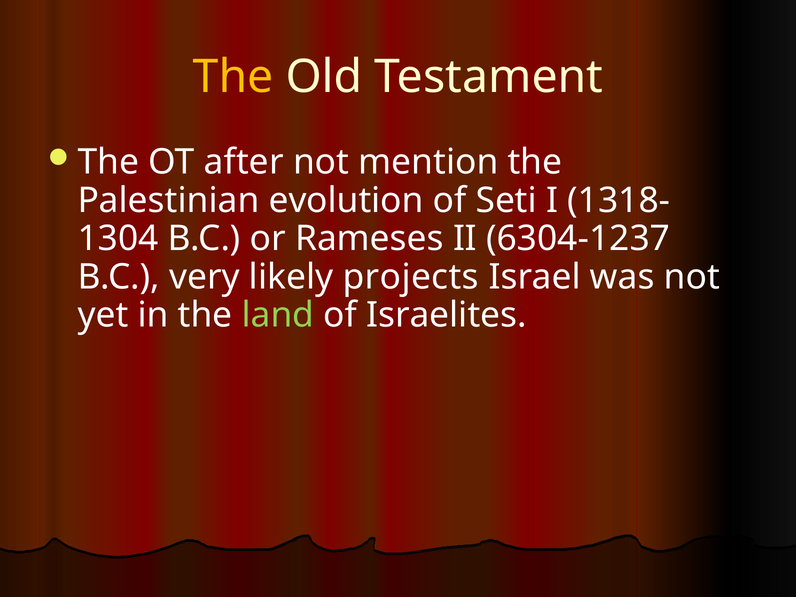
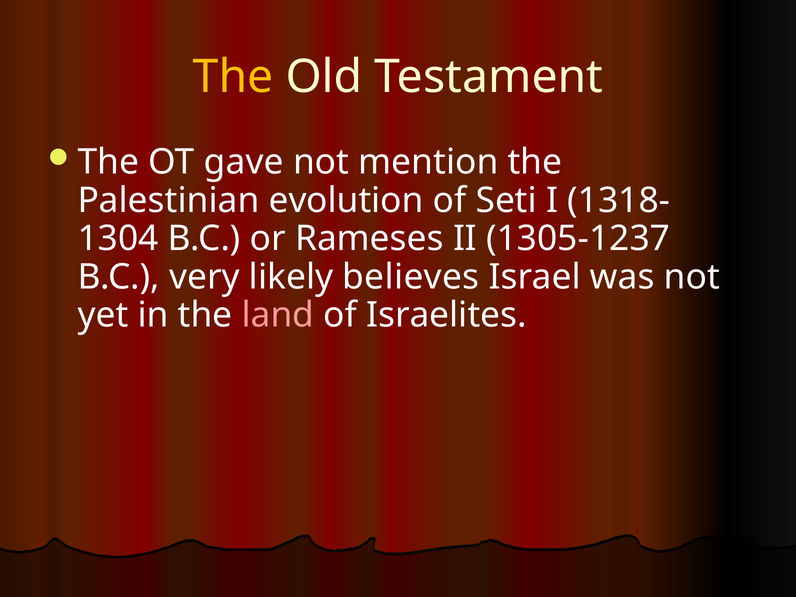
after: after -> gave
6304-1237: 6304-1237 -> 1305-1237
projects: projects -> believes
land colour: light green -> pink
